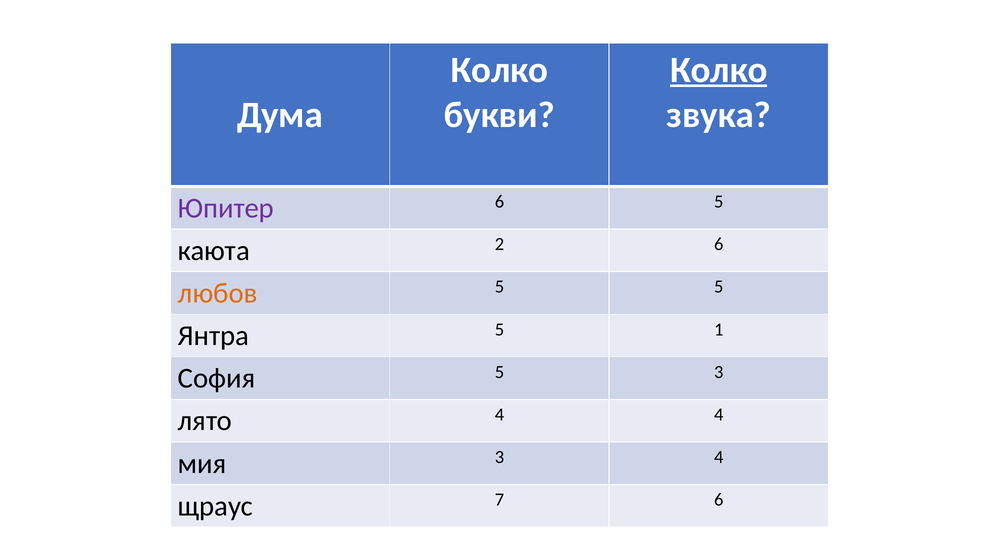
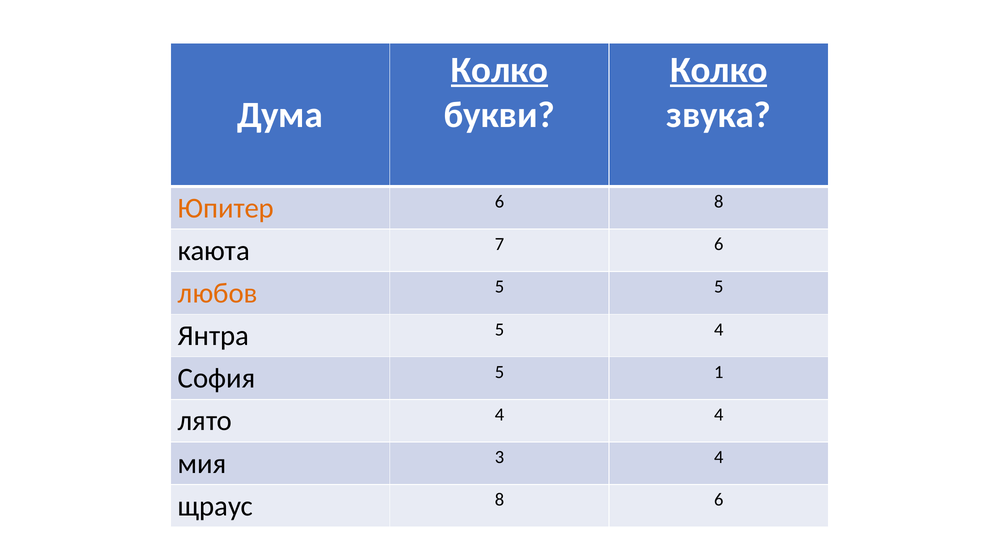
Колко at (499, 70) underline: none -> present
Юпитер colour: purple -> orange
6 5: 5 -> 8
2: 2 -> 7
5 1: 1 -> 4
5 3: 3 -> 1
щраус 7: 7 -> 8
